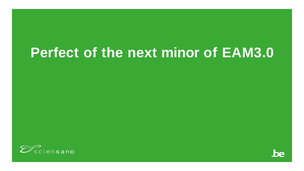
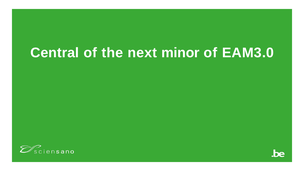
Perfect: Perfect -> Central
